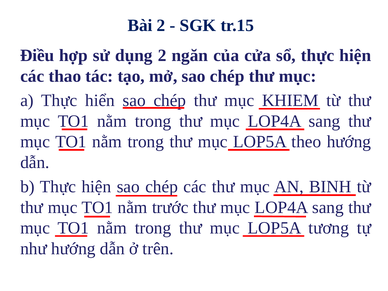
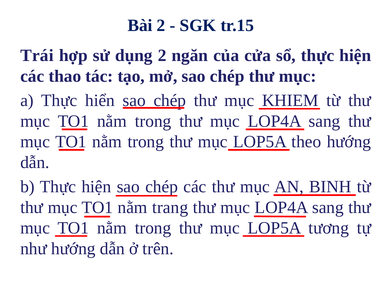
Điều: Điều -> Trái
trước: trước -> trang
